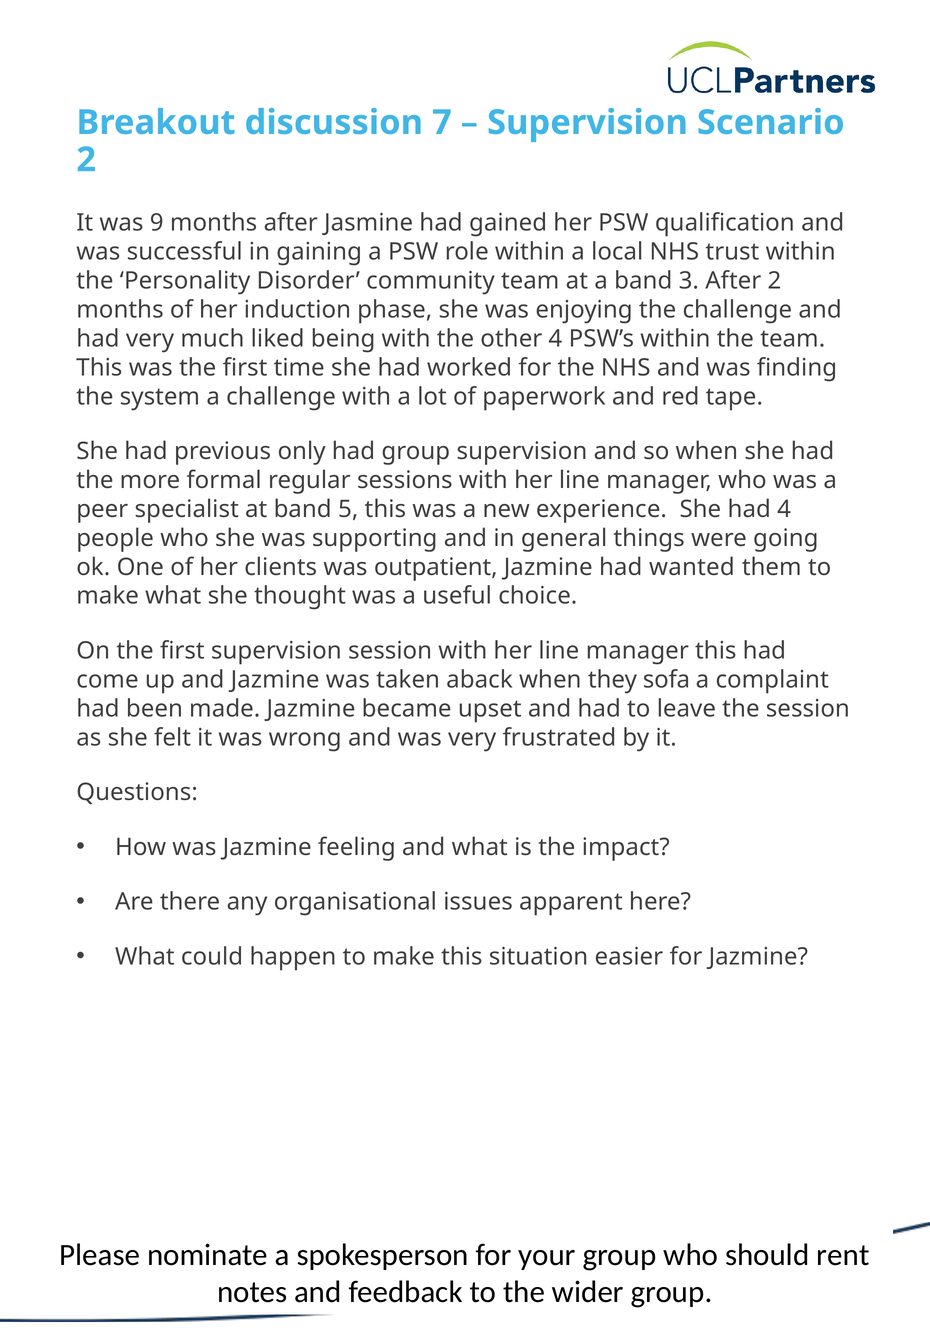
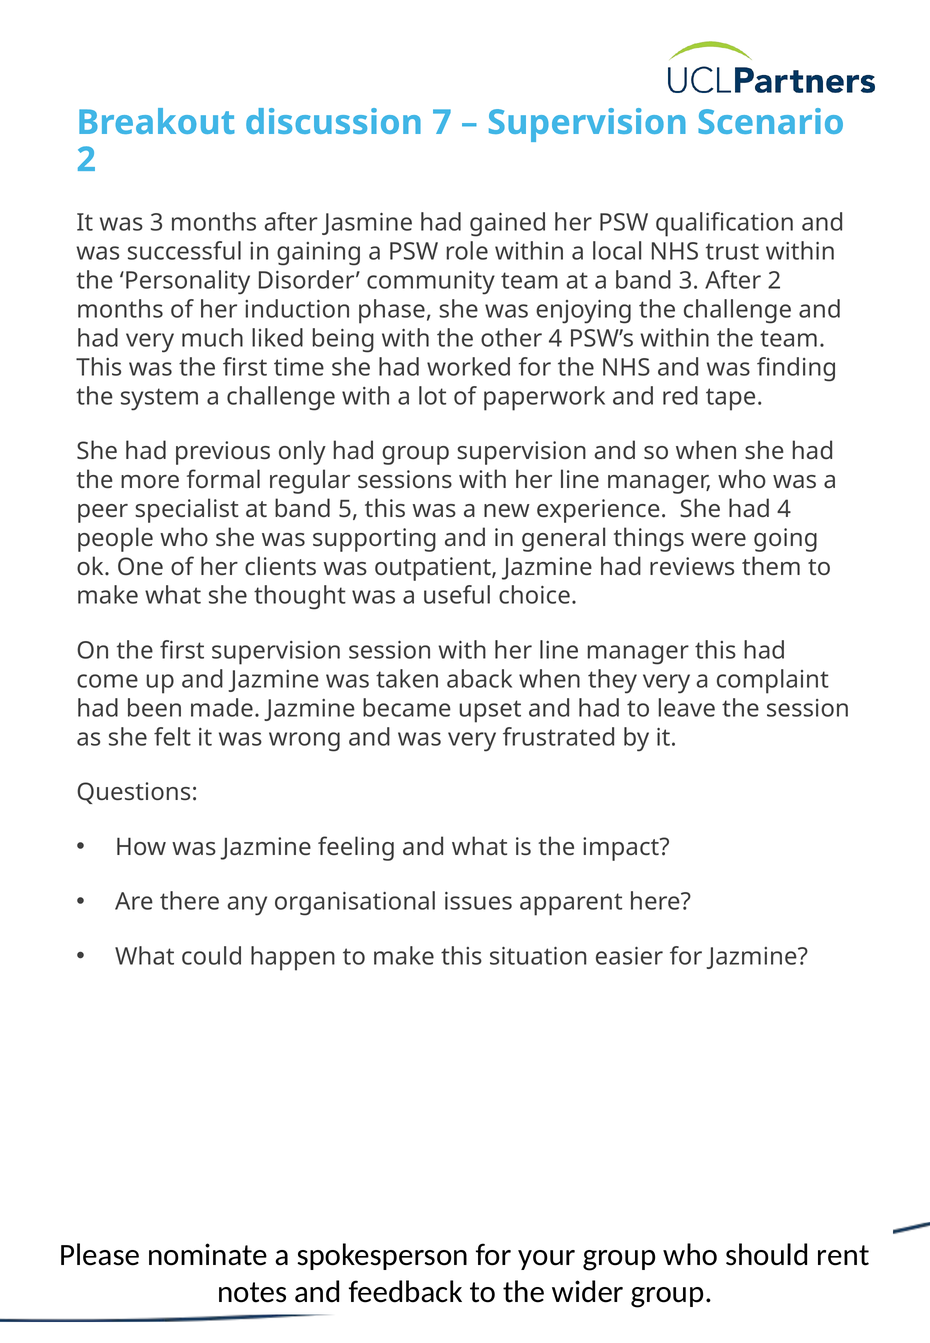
was 9: 9 -> 3
wanted: wanted -> reviews
they sofa: sofa -> very
